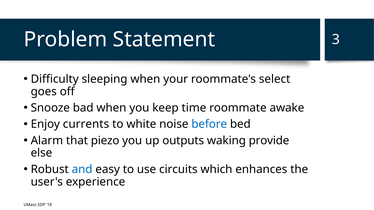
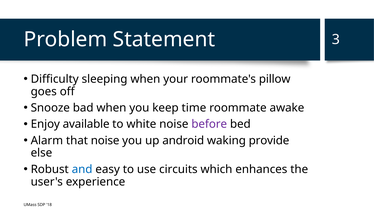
select: select -> pillow
currents: currents -> available
before colour: blue -> purple
that piezo: piezo -> noise
outputs: outputs -> android
